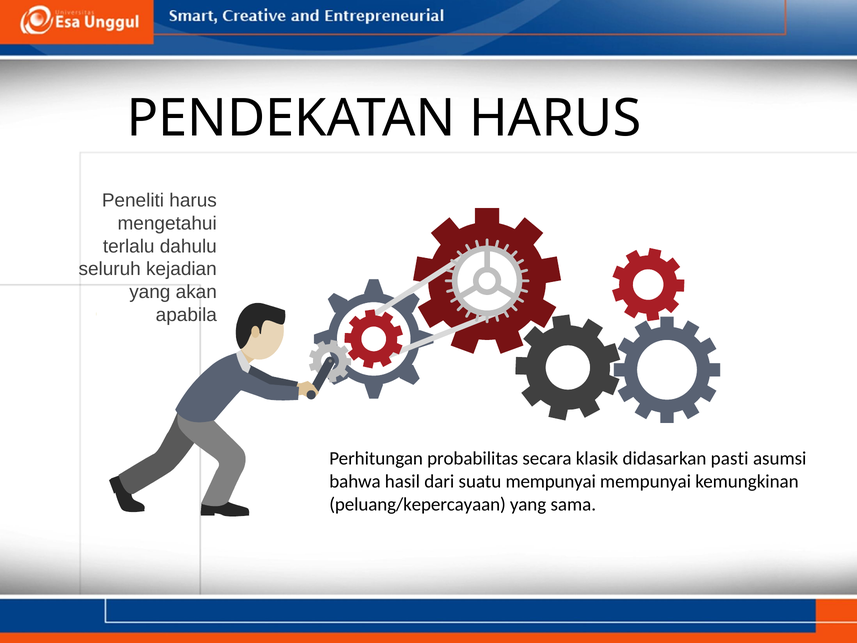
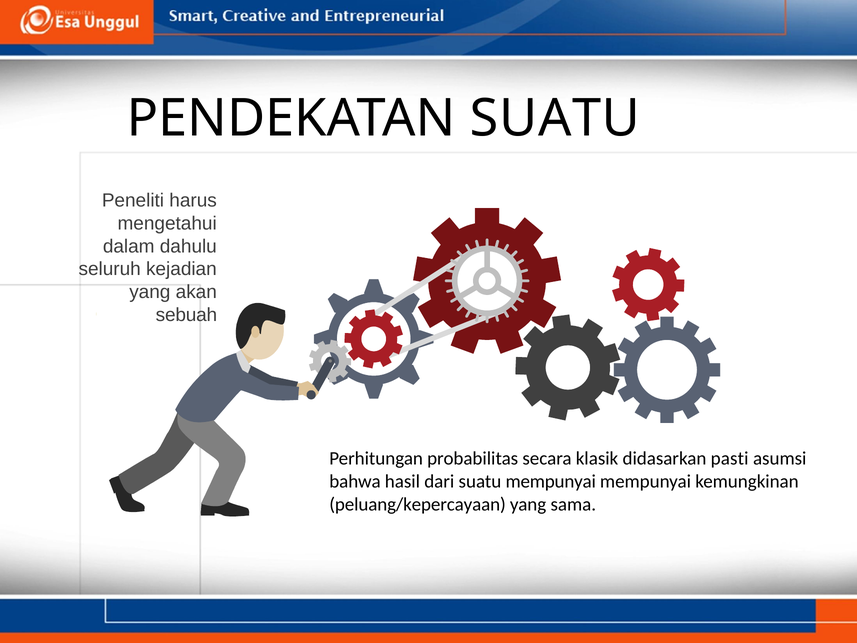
PENDEKATAN HARUS: HARUS -> SUATU
terlalu: terlalu -> dalam
apabila: apabila -> sebuah
